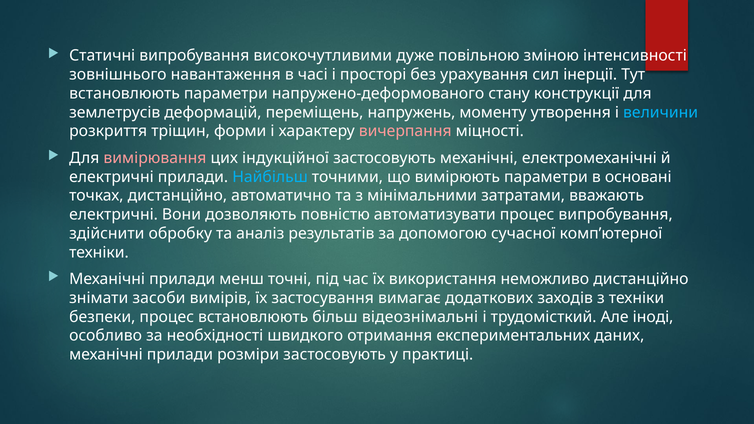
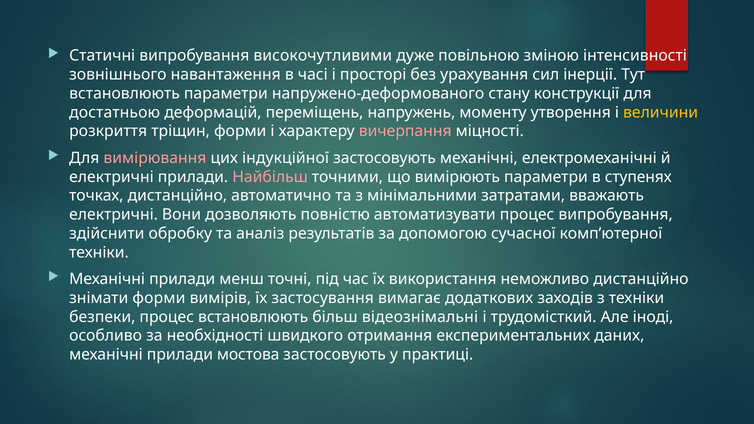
землетрусів: землетрусів -> достатньою
величини colour: light blue -> yellow
Найбільш colour: light blue -> pink
основані: основані -> ступенях
знімати засоби: засоби -> форми
розміри: розміри -> мостова
